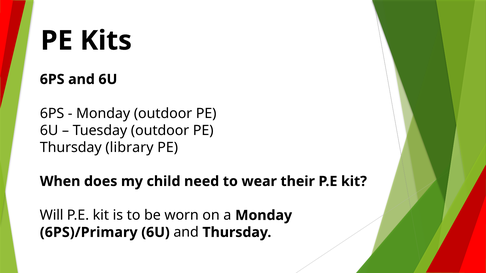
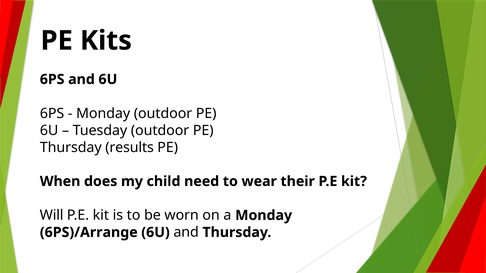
library: library -> results
6PS)/Primary: 6PS)/Primary -> 6PS)/Arrange
